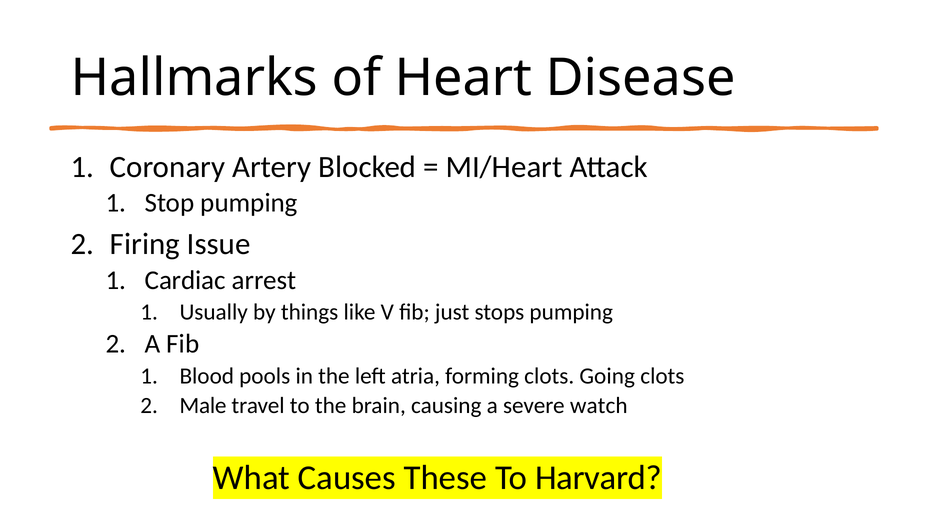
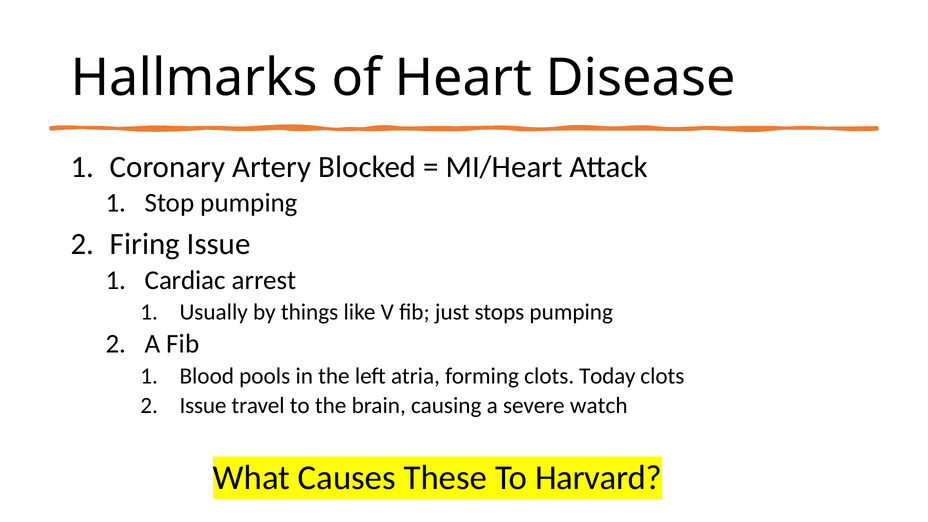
Going: Going -> Today
Male at (203, 406): Male -> Issue
